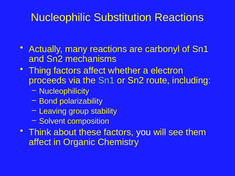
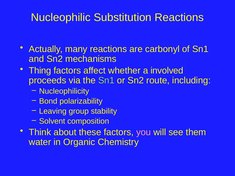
electron: electron -> involved
you colour: white -> pink
affect at (40, 142): affect -> water
